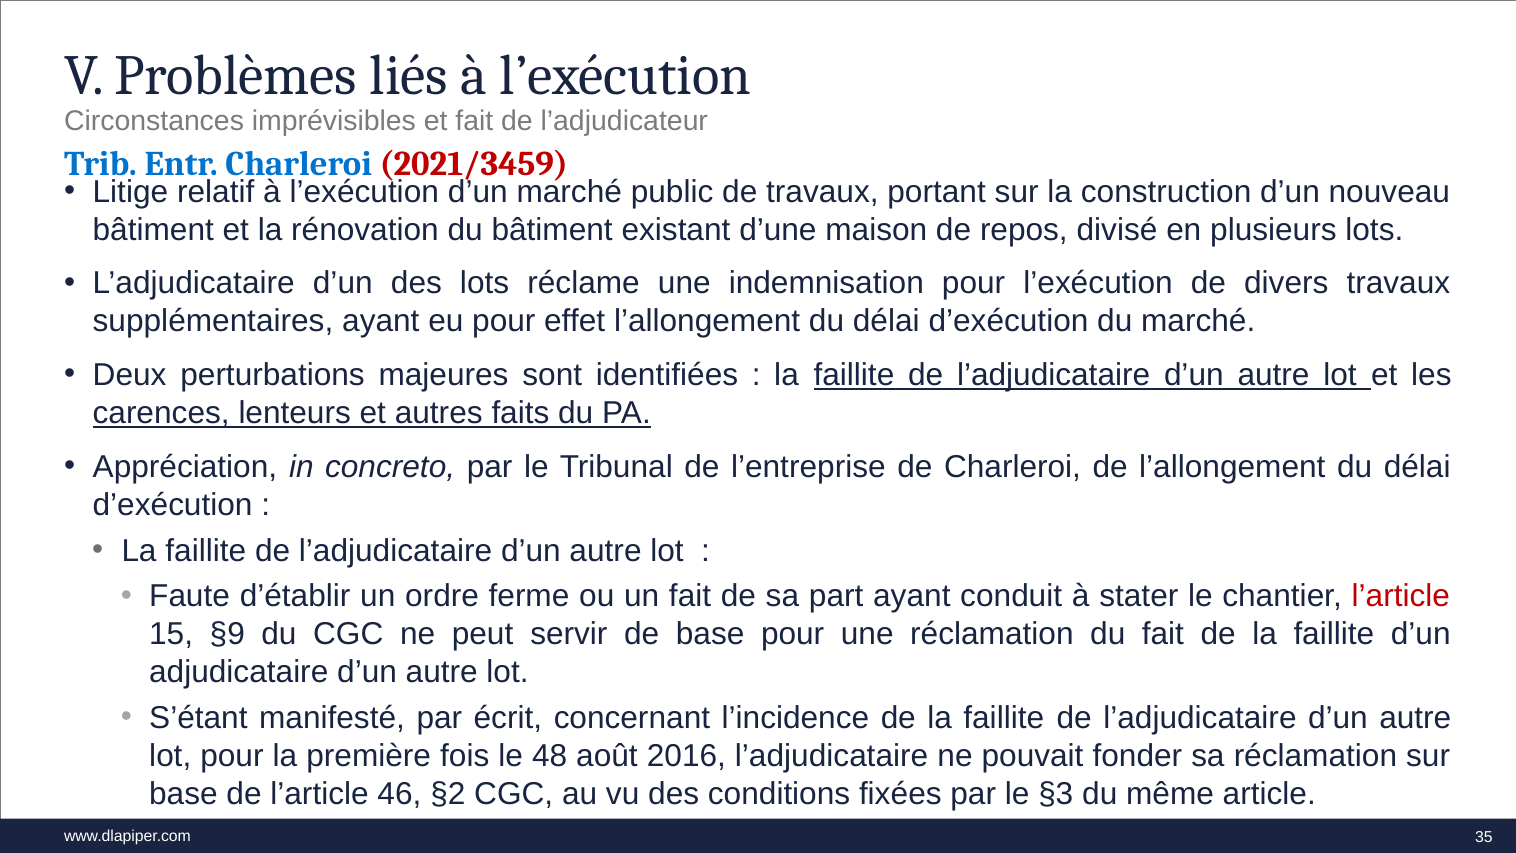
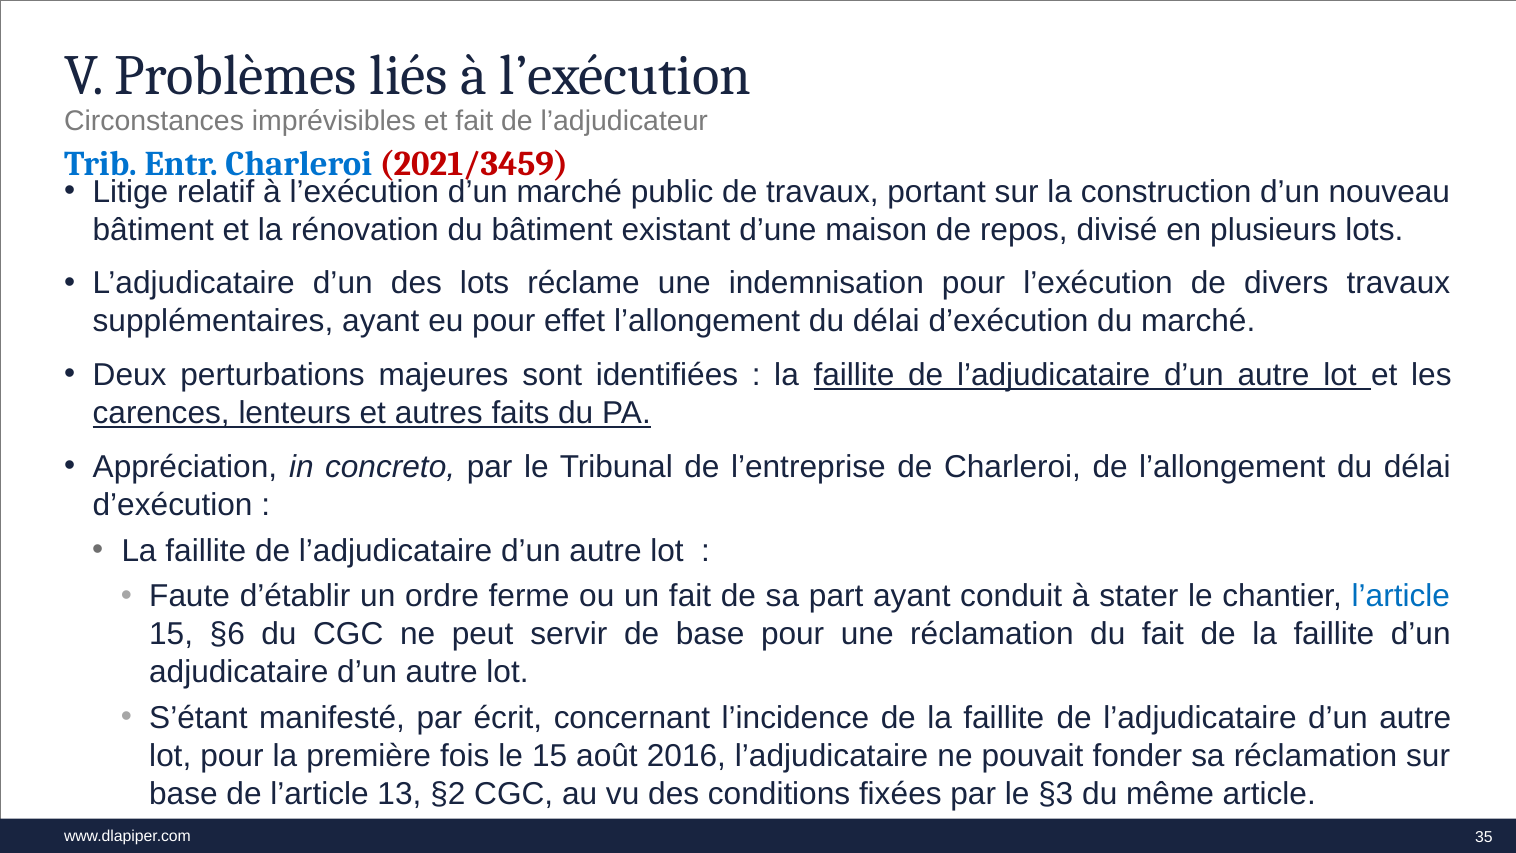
l’article at (1401, 596) colour: red -> blue
§9: §9 -> §6
le 48: 48 -> 15
46: 46 -> 13
